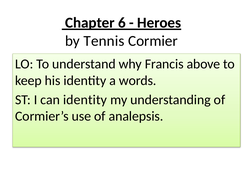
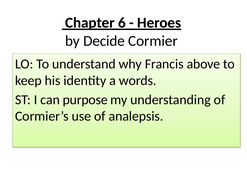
Tennis: Tennis -> Decide
can identity: identity -> purpose
